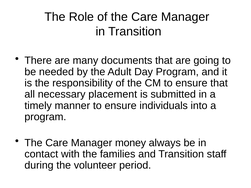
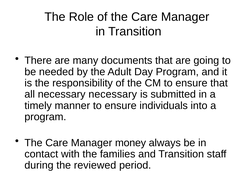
necessary placement: placement -> necessary
volunteer: volunteer -> reviewed
